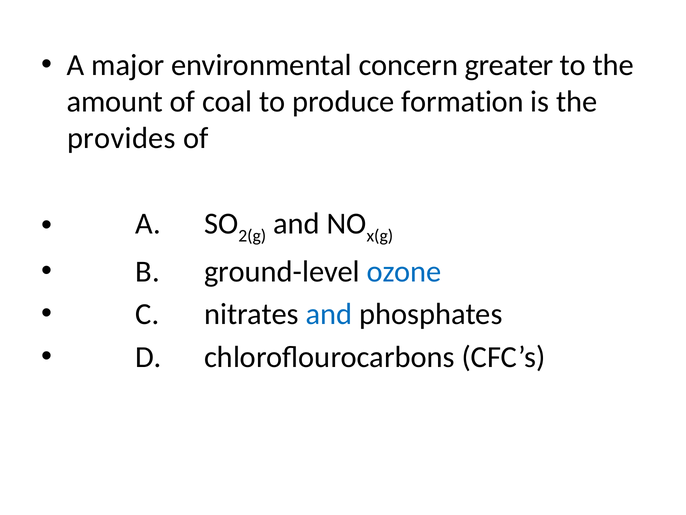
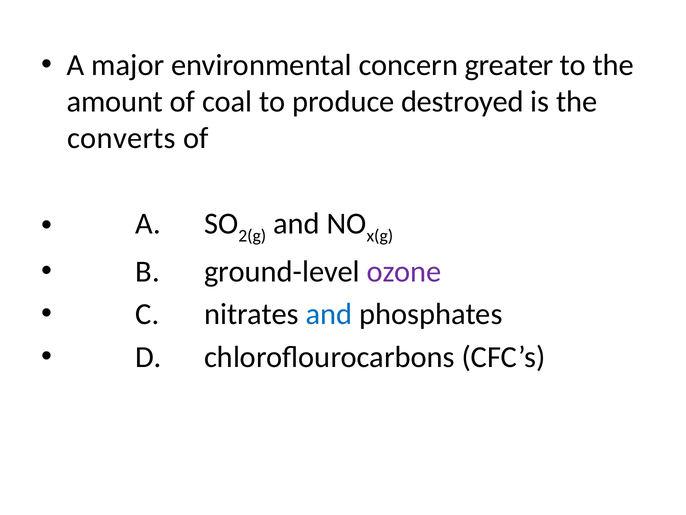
formation: formation -> destroyed
provides: provides -> converts
ozone colour: blue -> purple
